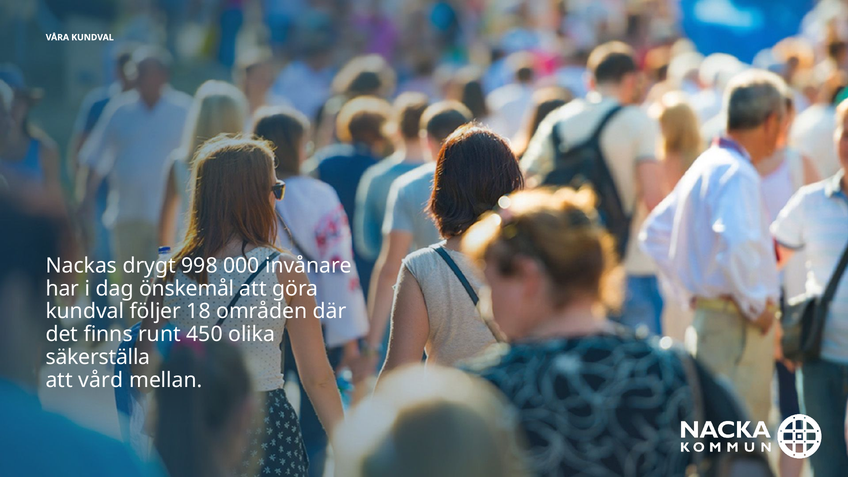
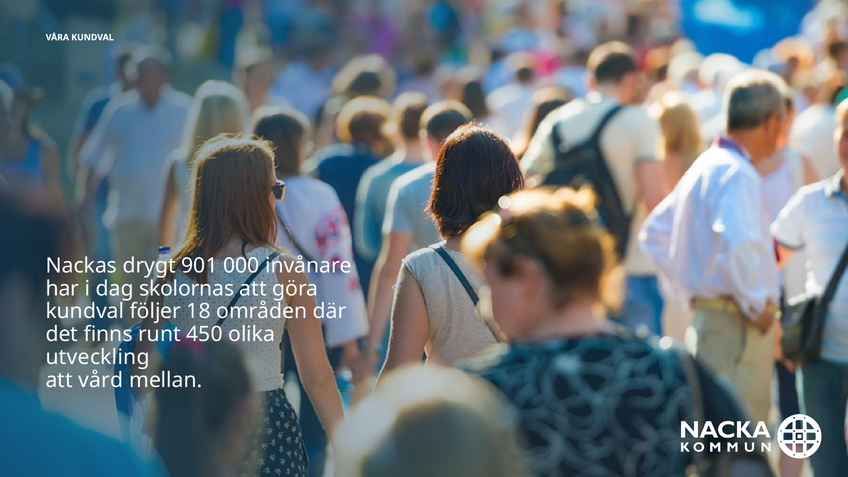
998: 998 -> 901
önskemål: önskemål -> skolornas
säkerställa: säkerställa -> utveckling
